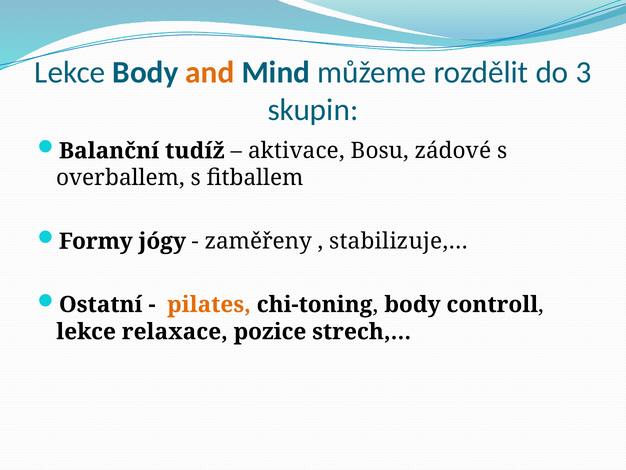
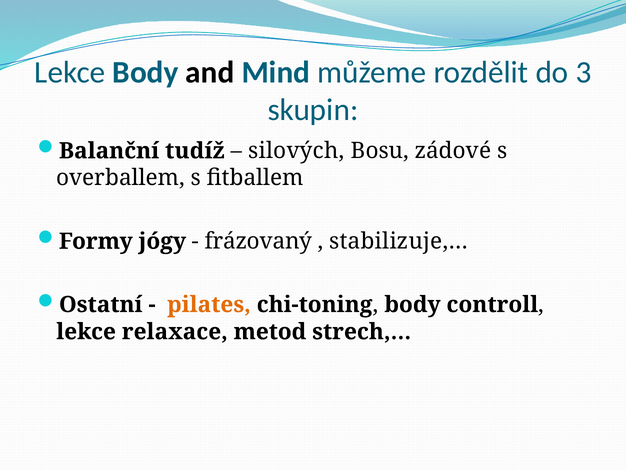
and colour: orange -> black
aktivace: aktivace -> silových
zaměřeny: zaměřeny -> frázovaný
pozice: pozice -> metod
